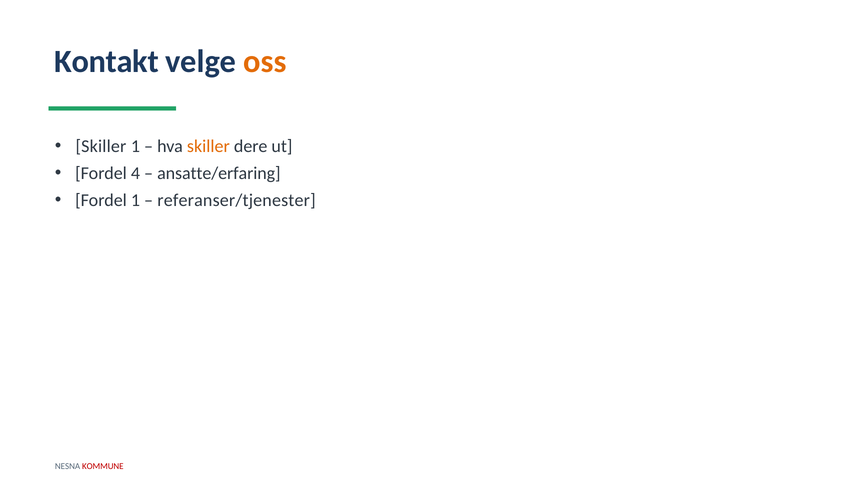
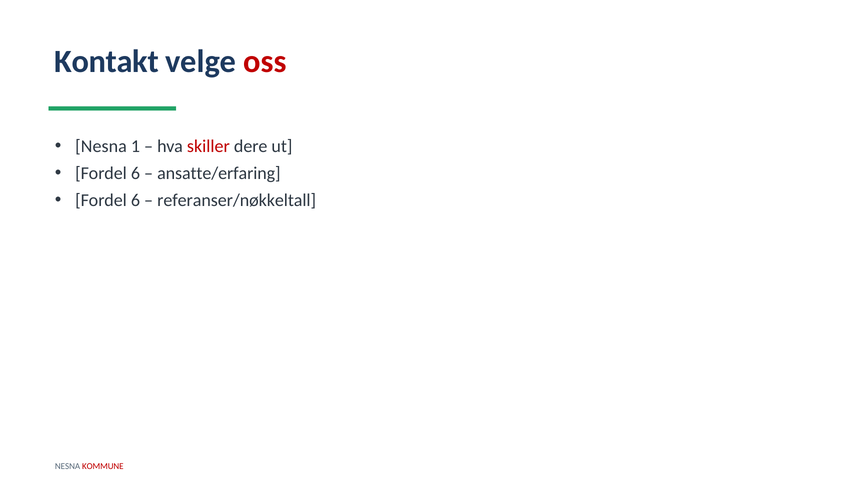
oss colour: orange -> red
Skiller at (101, 146): Skiller -> Nesna
skiller at (208, 146) colour: orange -> red
4 at (135, 173): 4 -> 6
1 at (135, 200): 1 -> 6
referanser/tjenester: referanser/tjenester -> referanser/nøkkeltall
